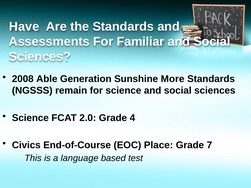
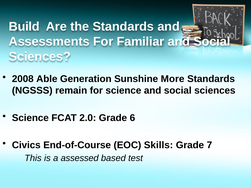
Have: Have -> Build
4: 4 -> 6
Place: Place -> Skills
language: language -> assessed
